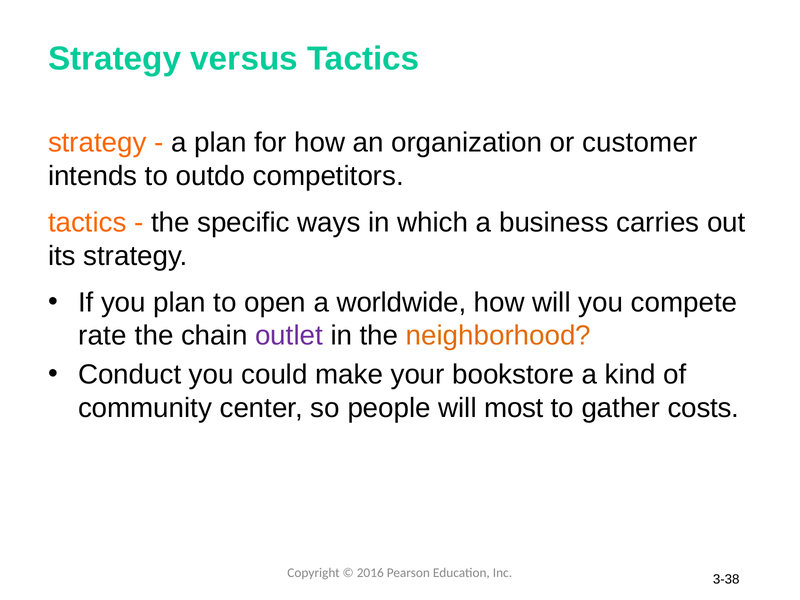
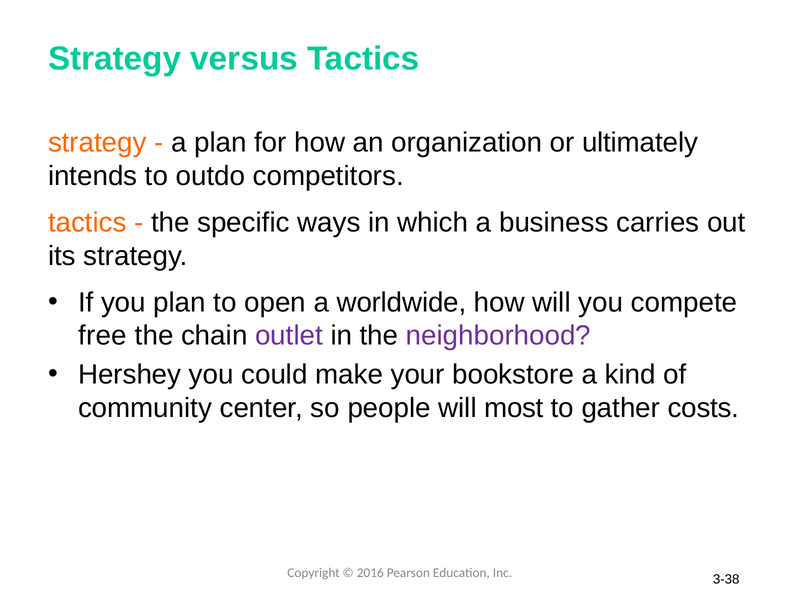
customer: customer -> ultimately
rate: rate -> free
neighborhood colour: orange -> purple
Conduct: Conduct -> Hershey
